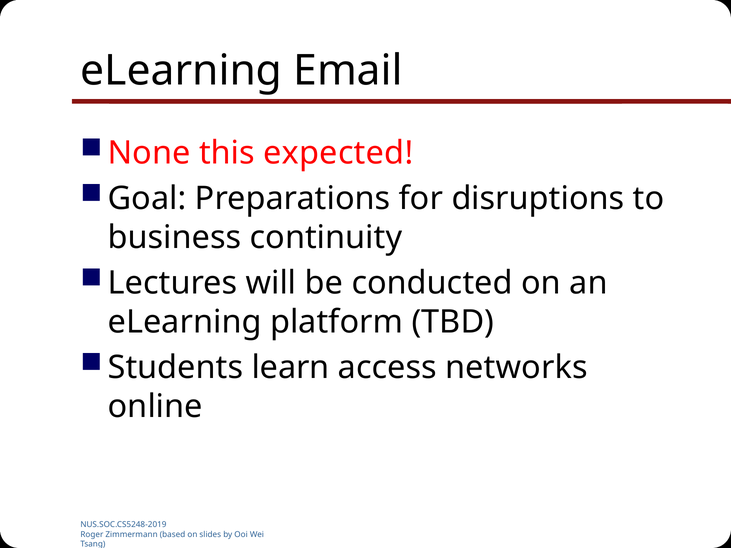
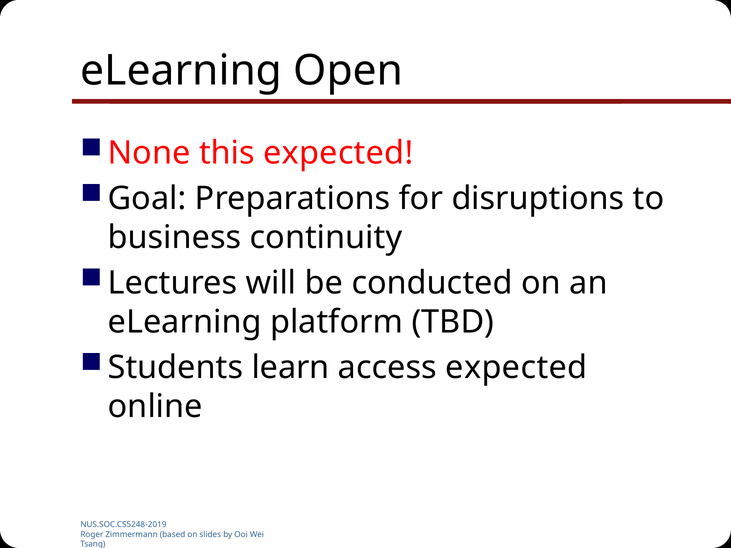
Email: Email -> Open
access networks: networks -> expected
